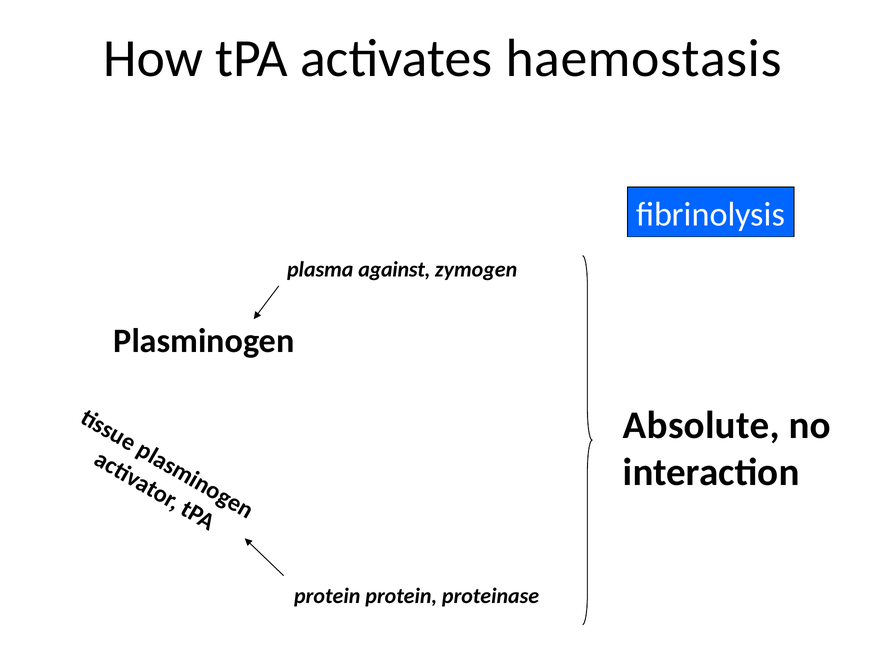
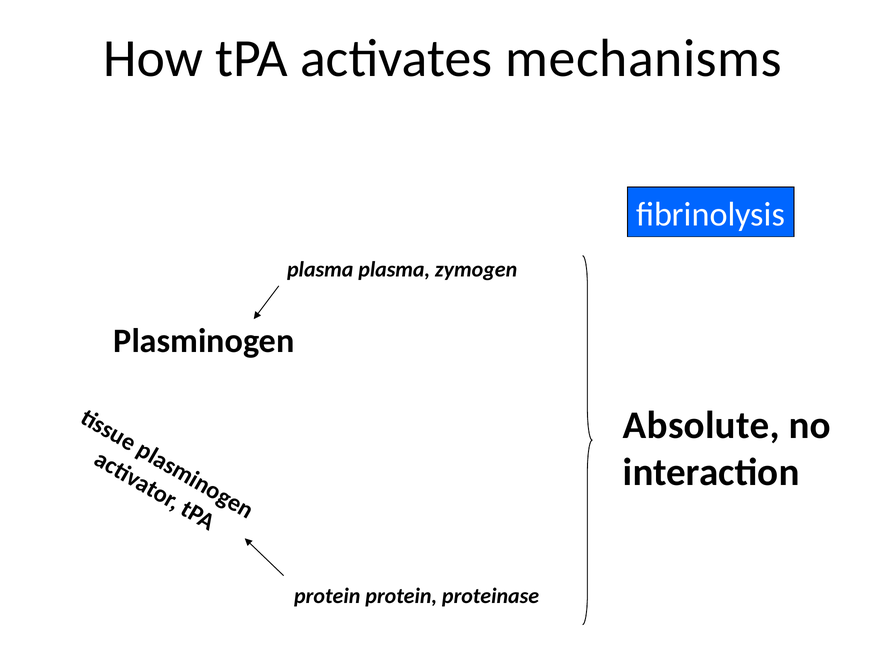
haemostasis: haemostasis -> mechanisms
plasma against: against -> plasma
